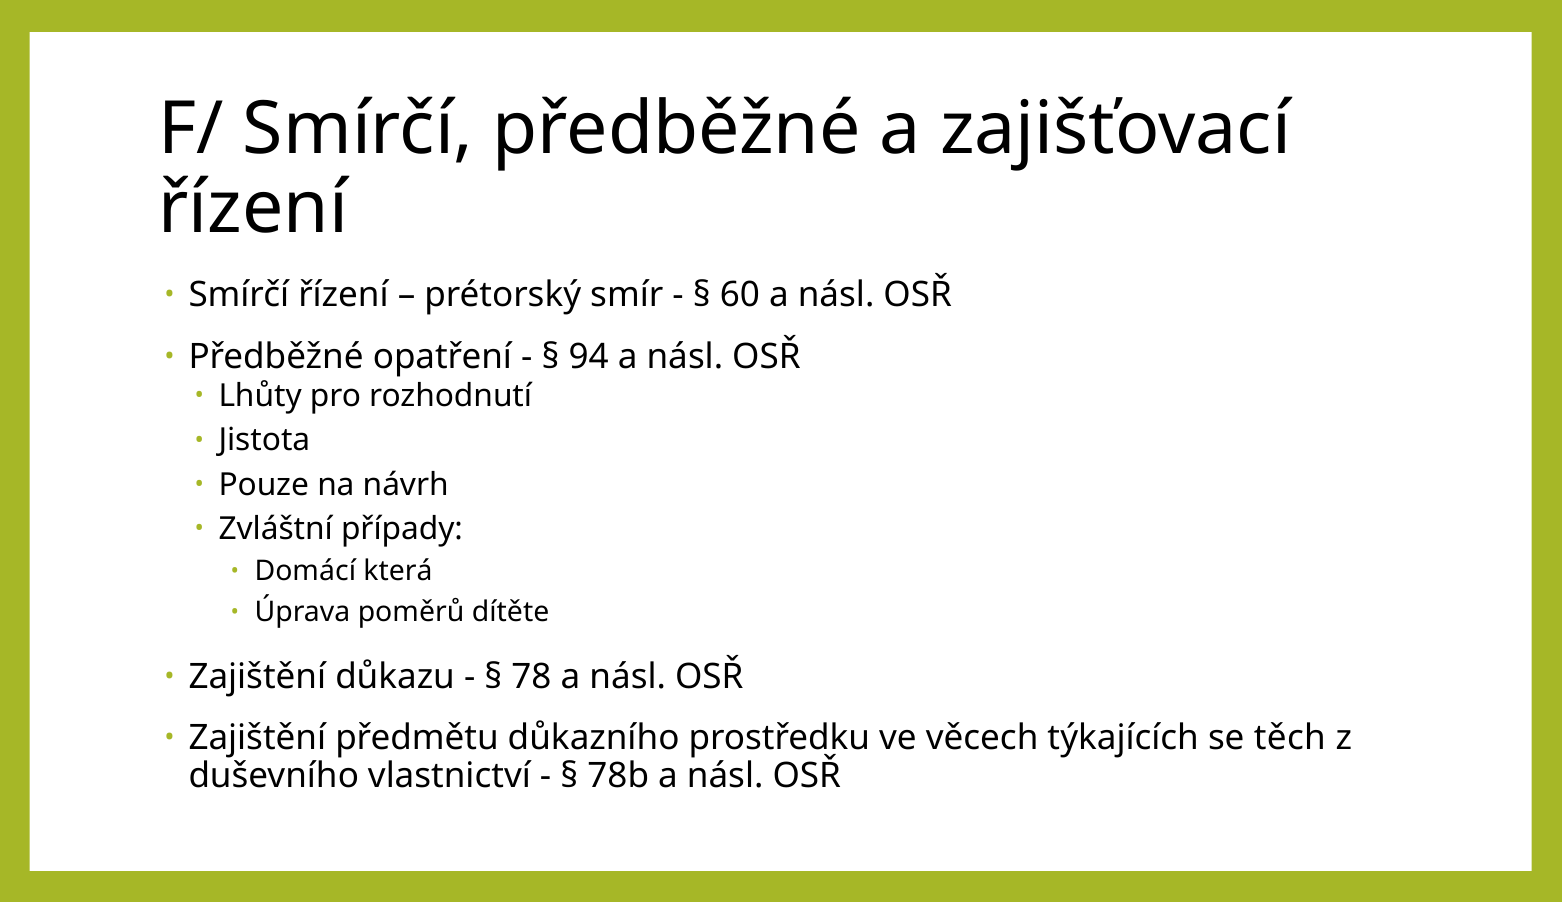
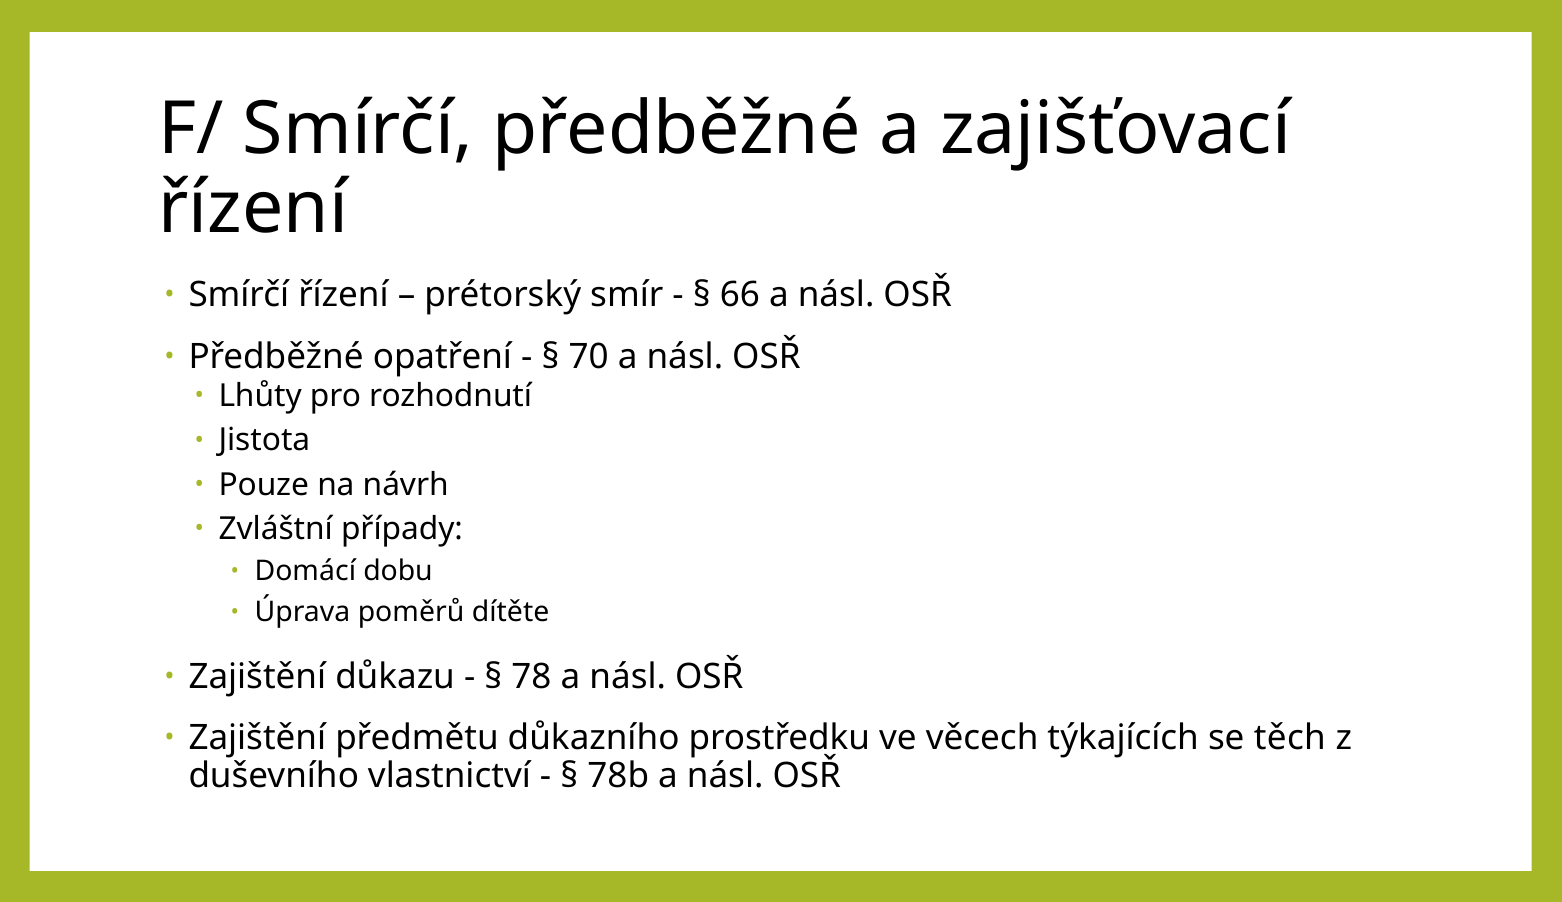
60: 60 -> 66
94: 94 -> 70
která: která -> dobu
